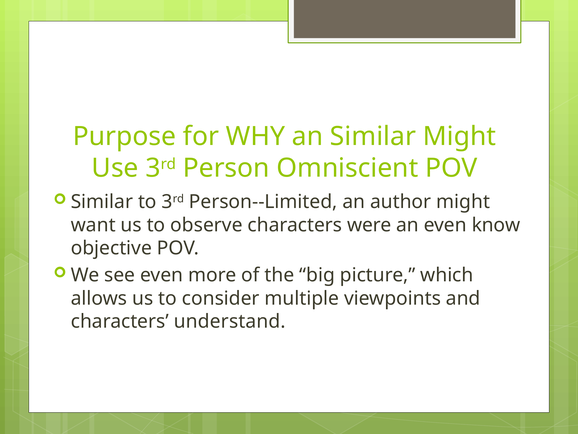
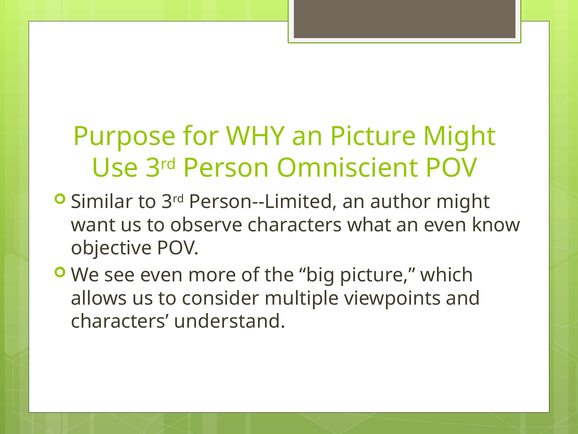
an Similar: Similar -> Picture
were: were -> what
